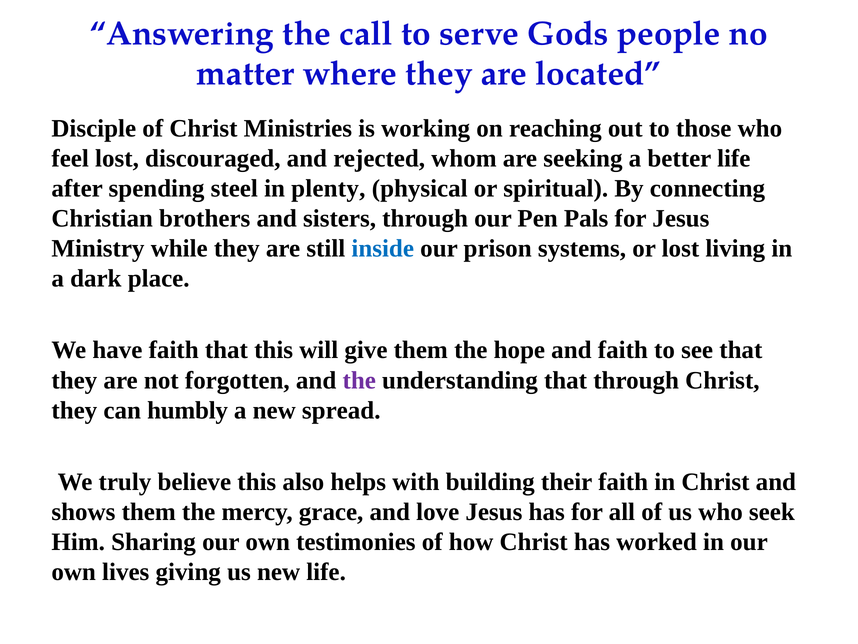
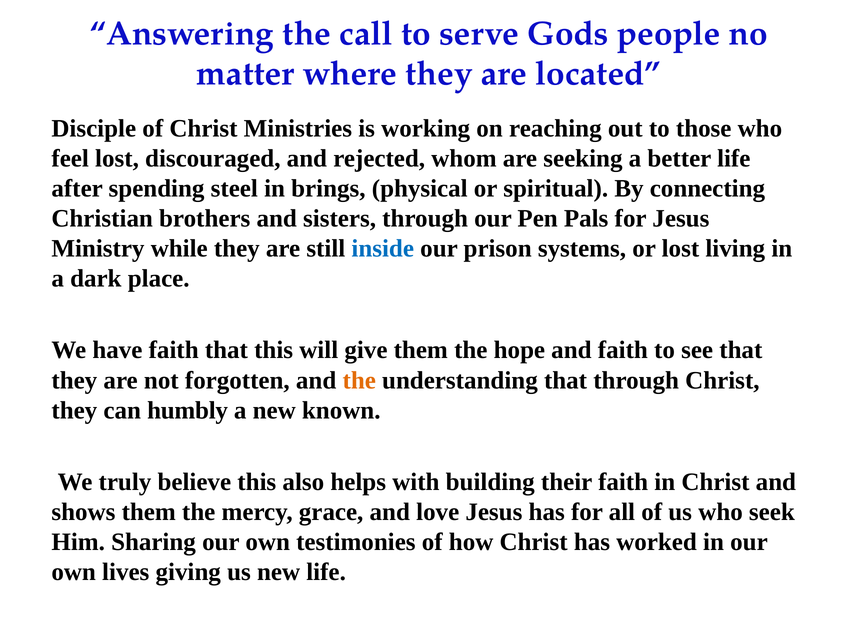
plenty: plenty -> brings
the at (359, 380) colour: purple -> orange
spread: spread -> known
